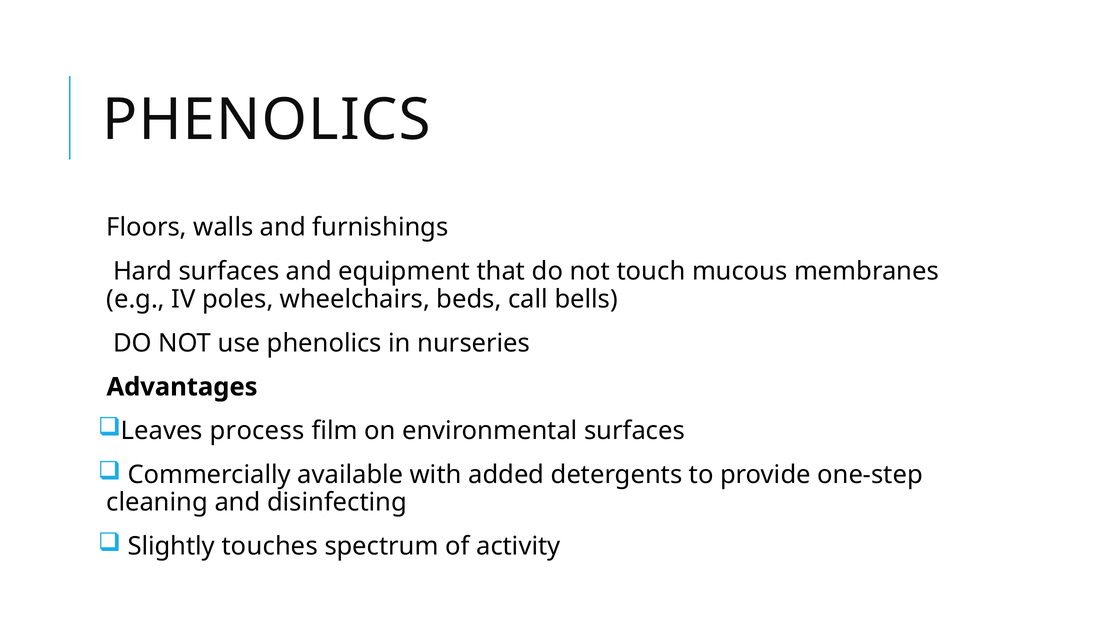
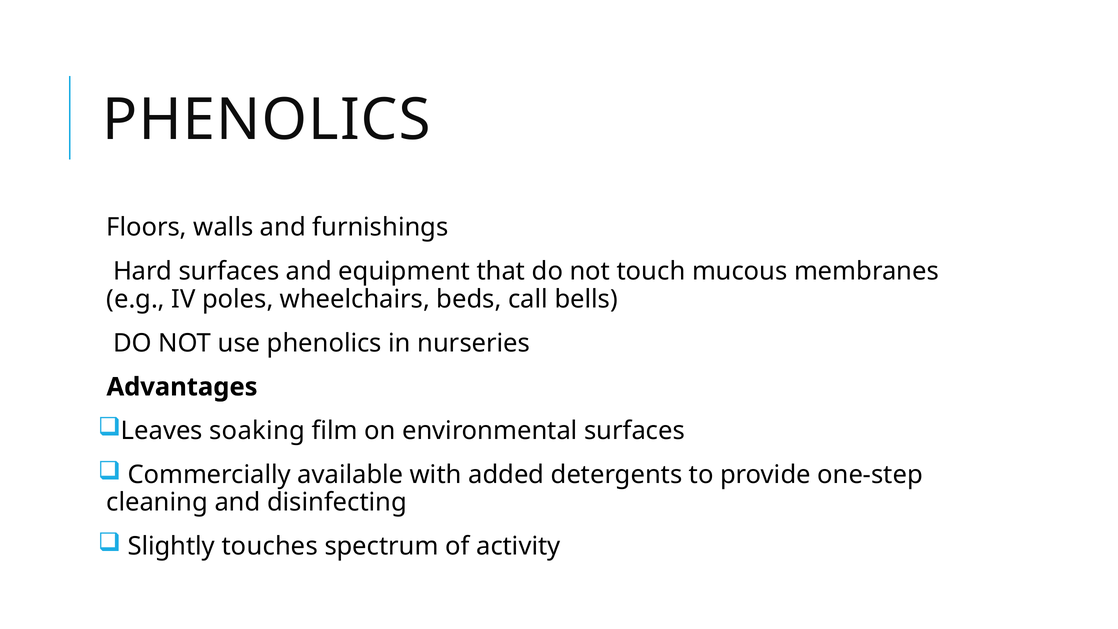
process: process -> soaking
